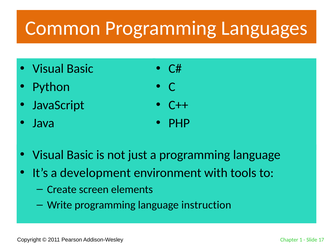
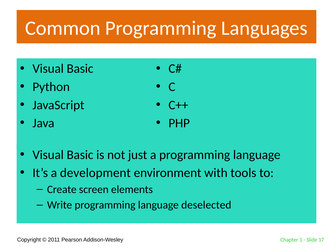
instruction: instruction -> deselected
